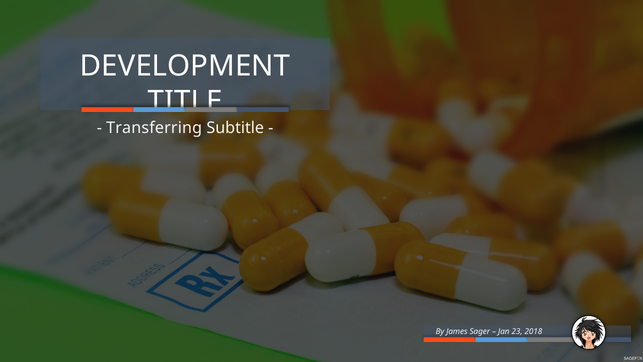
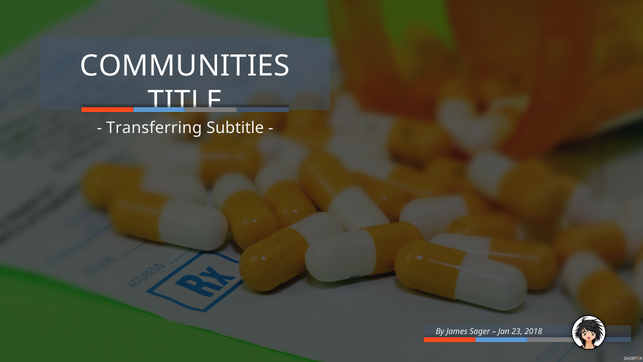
DEVELOPMENT: DEVELOPMENT -> COMMUNITIES
